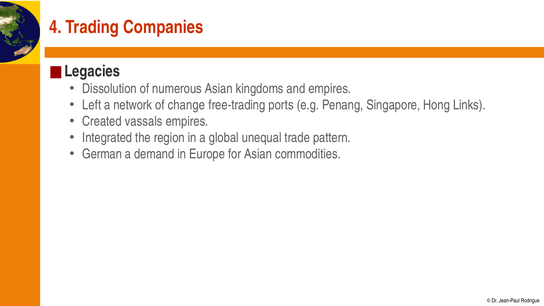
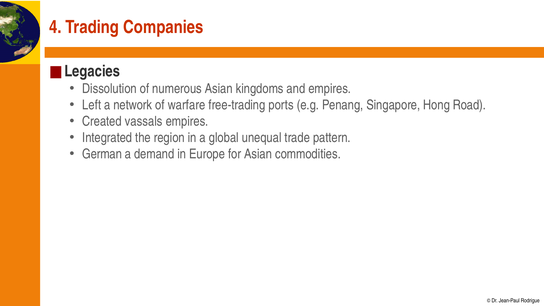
change: change -> warfare
Links: Links -> Road
